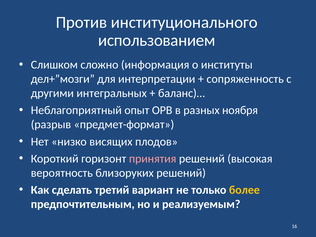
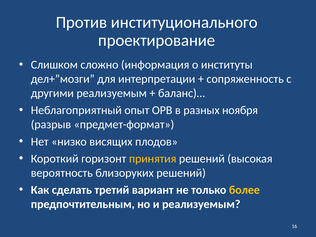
использованием: использованием -> проектирование
другими интегральных: интегральных -> реализуемым
принятия colour: pink -> yellow
